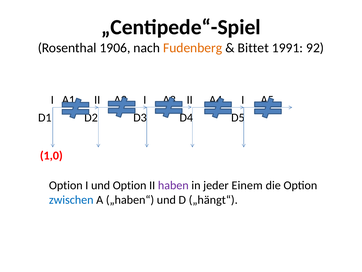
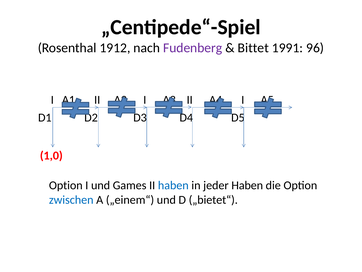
1906: 1906 -> 1912
Fudenberg colour: orange -> purple
92: 92 -> 96
und Option: Option -> Games
haben at (173, 185) colour: purple -> blue
jeder Einem: Einem -> Haben
„haben“: „haben“ -> „einem“
„hängt“: „hängt“ -> „bietet“
